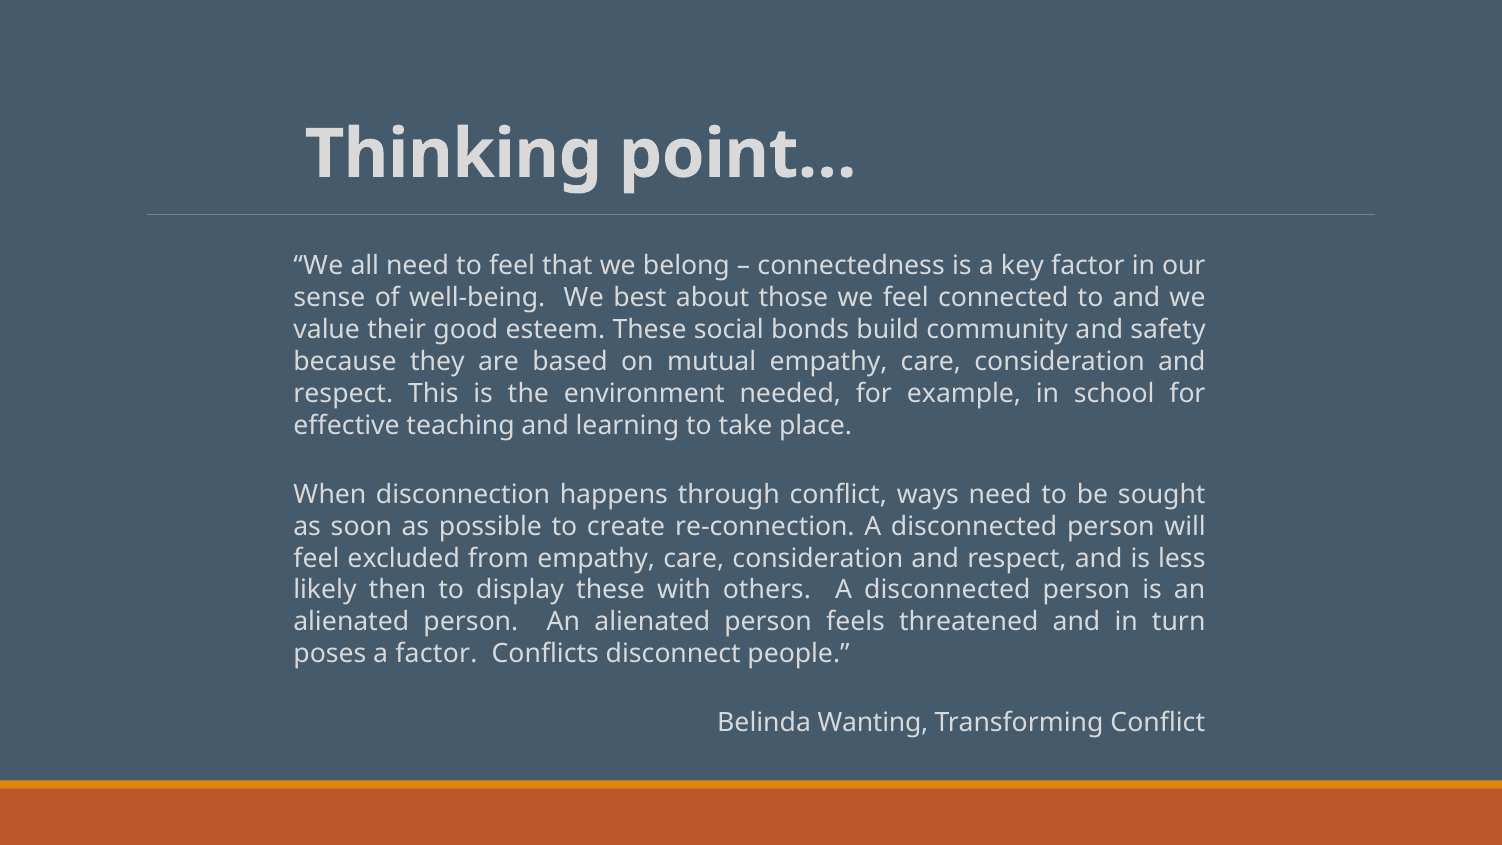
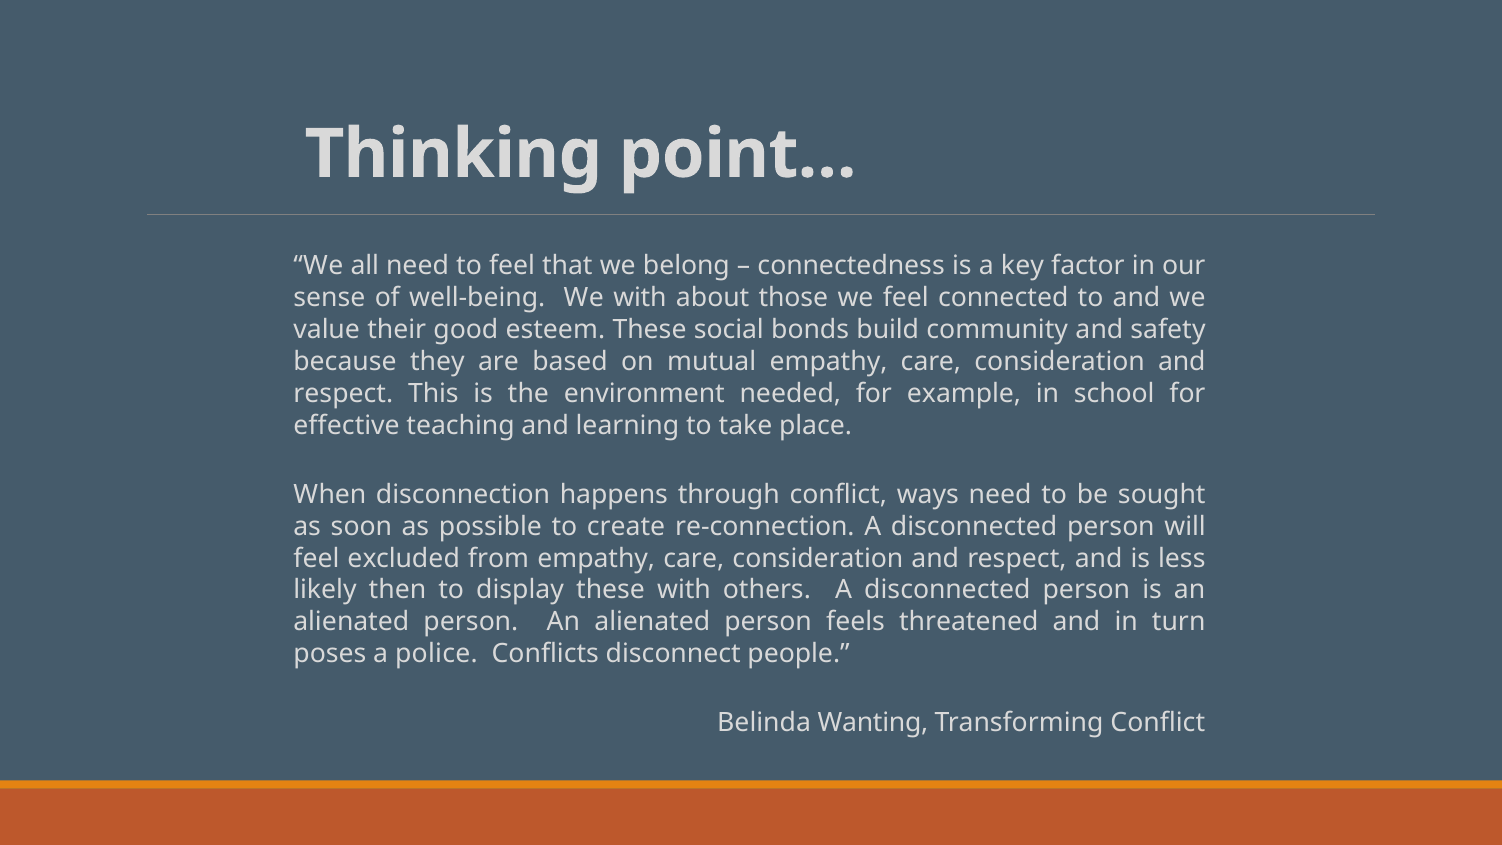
We best: best -> with
a factor: factor -> police
